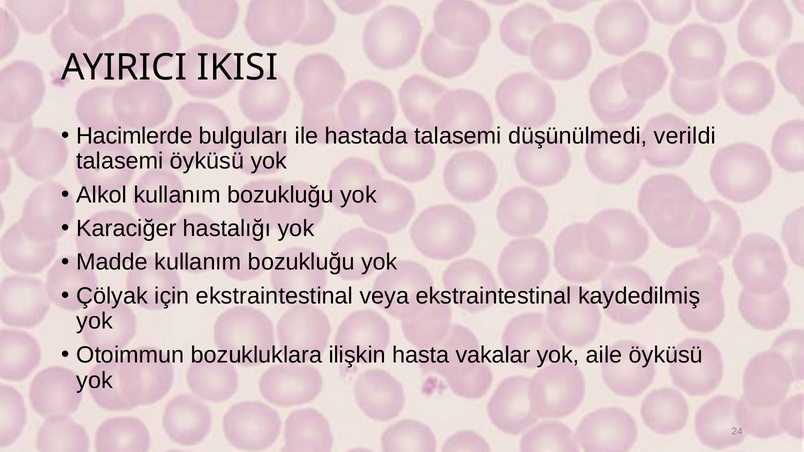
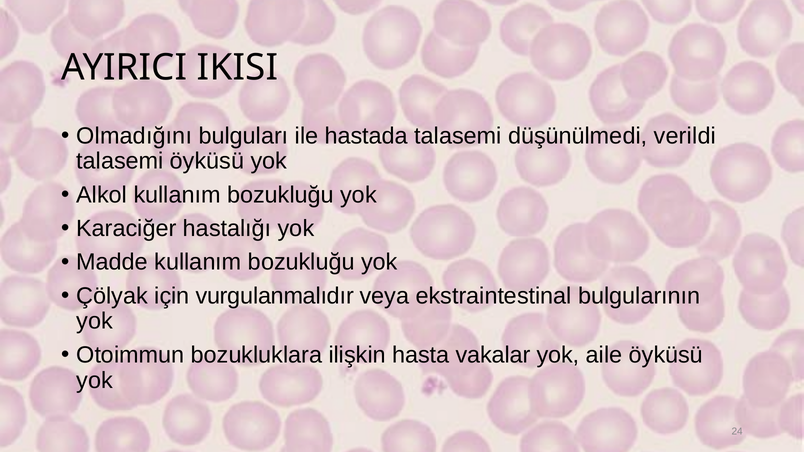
Hacimlerde: Hacimlerde -> Olmadığını
için ekstraintestinal: ekstraintestinal -> vurgulanmalıdır
kaydedilmiş: kaydedilmiş -> bulgularının
